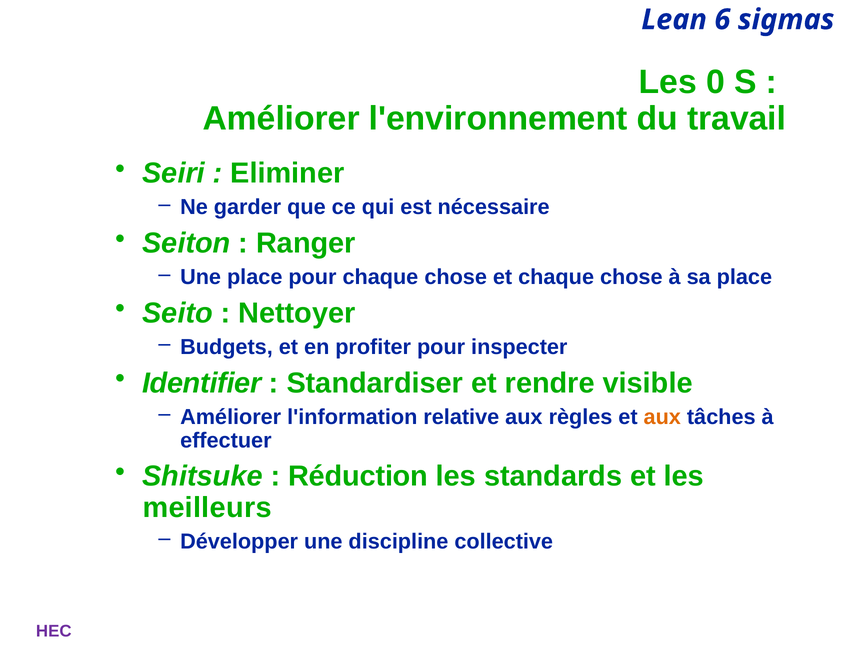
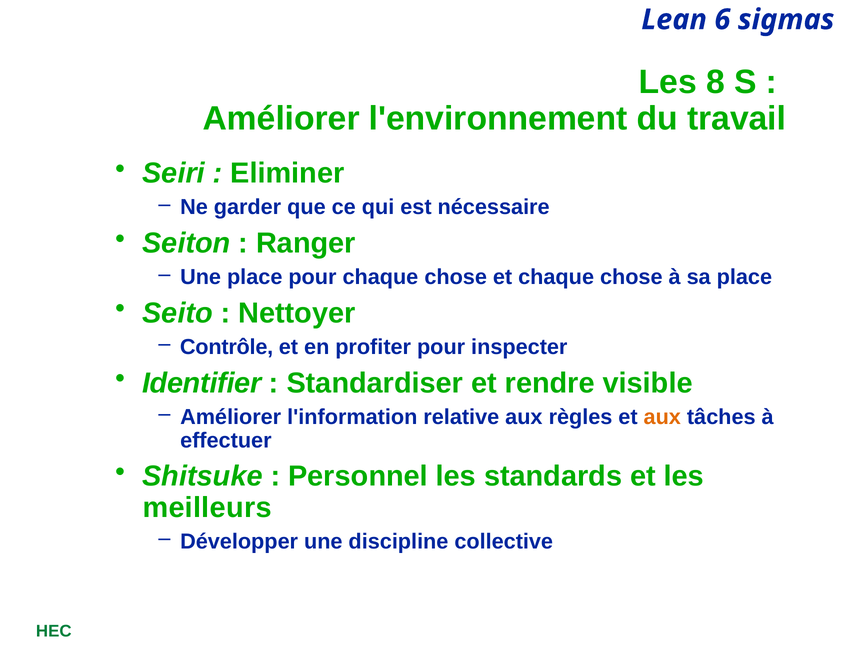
0: 0 -> 8
Budgets: Budgets -> Contrôle
Réduction: Réduction -> Personnel
HEC colour: purple -> green
